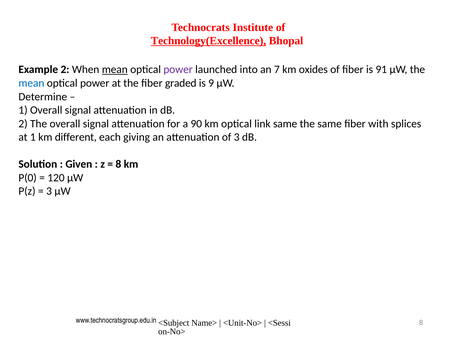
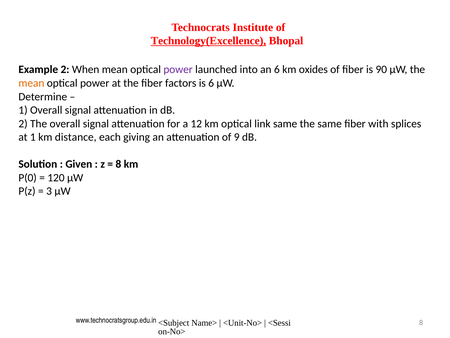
mean at (115, 69) underline: present -> none
an 7: 7 -> 6
91: 91 -> 90
mean at (31, 83) colour: blue -> orange
graded: graded -> factors
is 9: 9 -> 6
90: 90 -> 12
different: different -> distance
of 3: 3 -> 9
